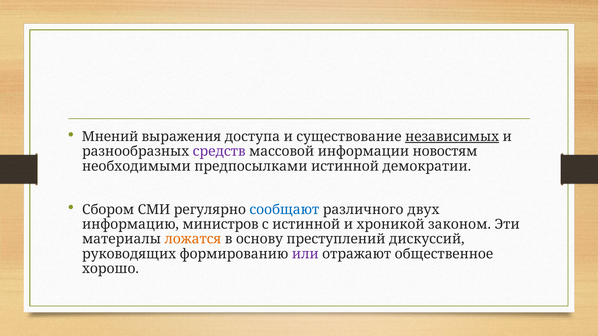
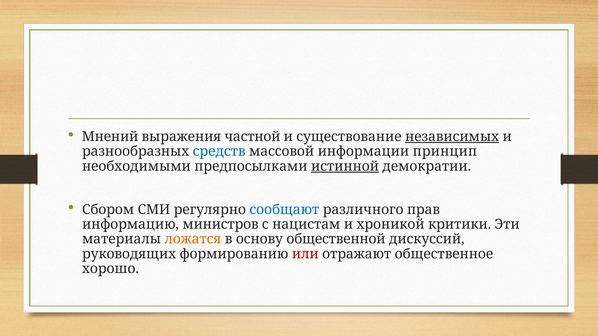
доступа: доступа -> частной
средств colour: purple -> blue
новостям: новостям -> принцип
истинной at (345, 166) underline: none -> present
двух: двух -> прав
с истинной: истинной -> нацистам
законом: законом -> критики
преступлений: преступлений -> общественной
или colour: purple -> red
